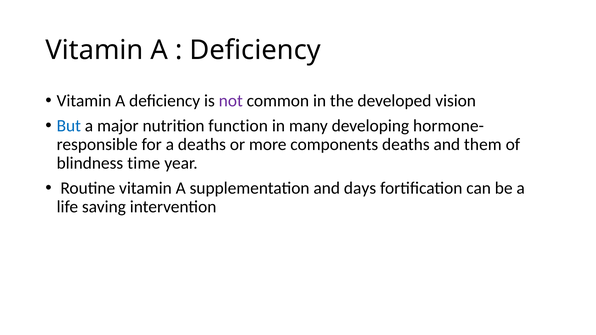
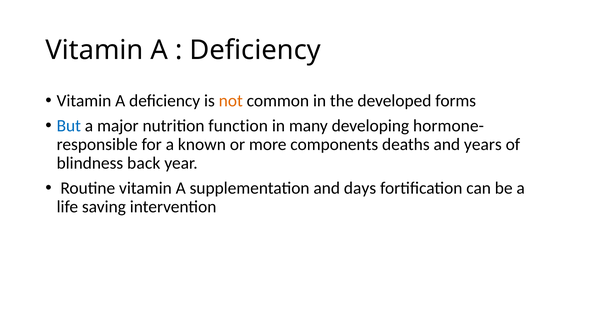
not colour: purple -> orange
vision: vision -> forms
a deaths: deaths -> known
them: them -> years
time: time -> back
